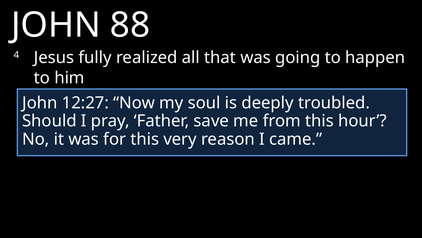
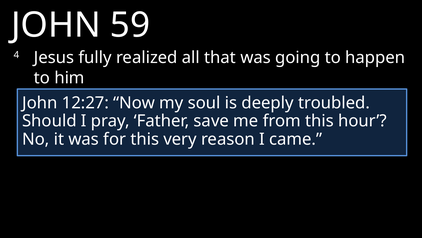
88: 88 -> 59
